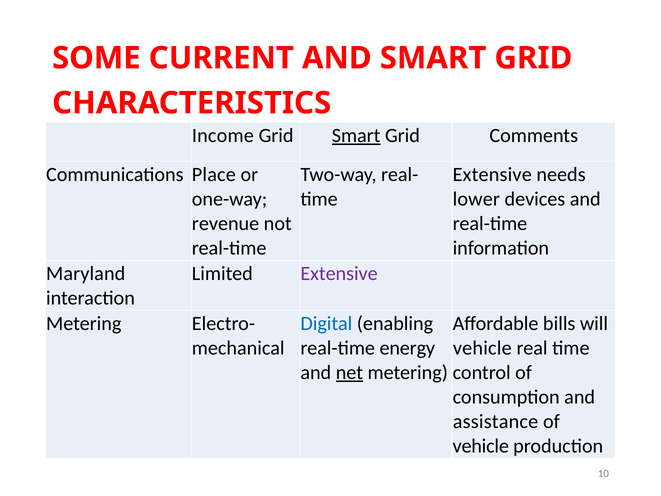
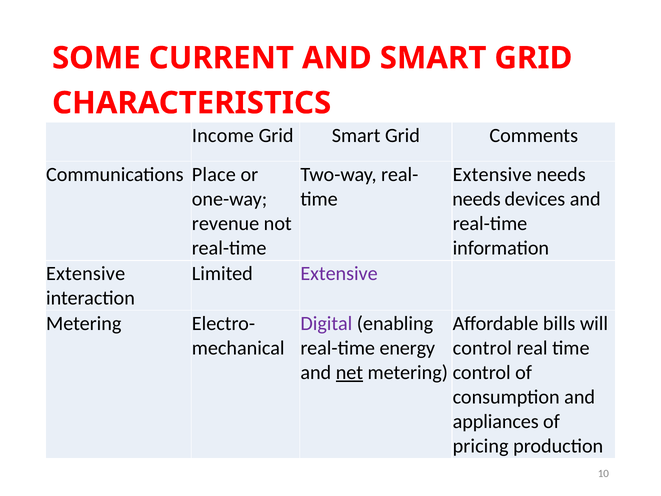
Smart at (356, 135) underline: present -> none
lower at (476, 199): lower -> needs
Maryland at (86, 273): Maryland -> Extensive
Digital colour: blue -> purple
vehicle at (482, 348): vehicle -> control
assistance: assistance -> appliances
vehicle at (481, 446): vehicle -> pricing
